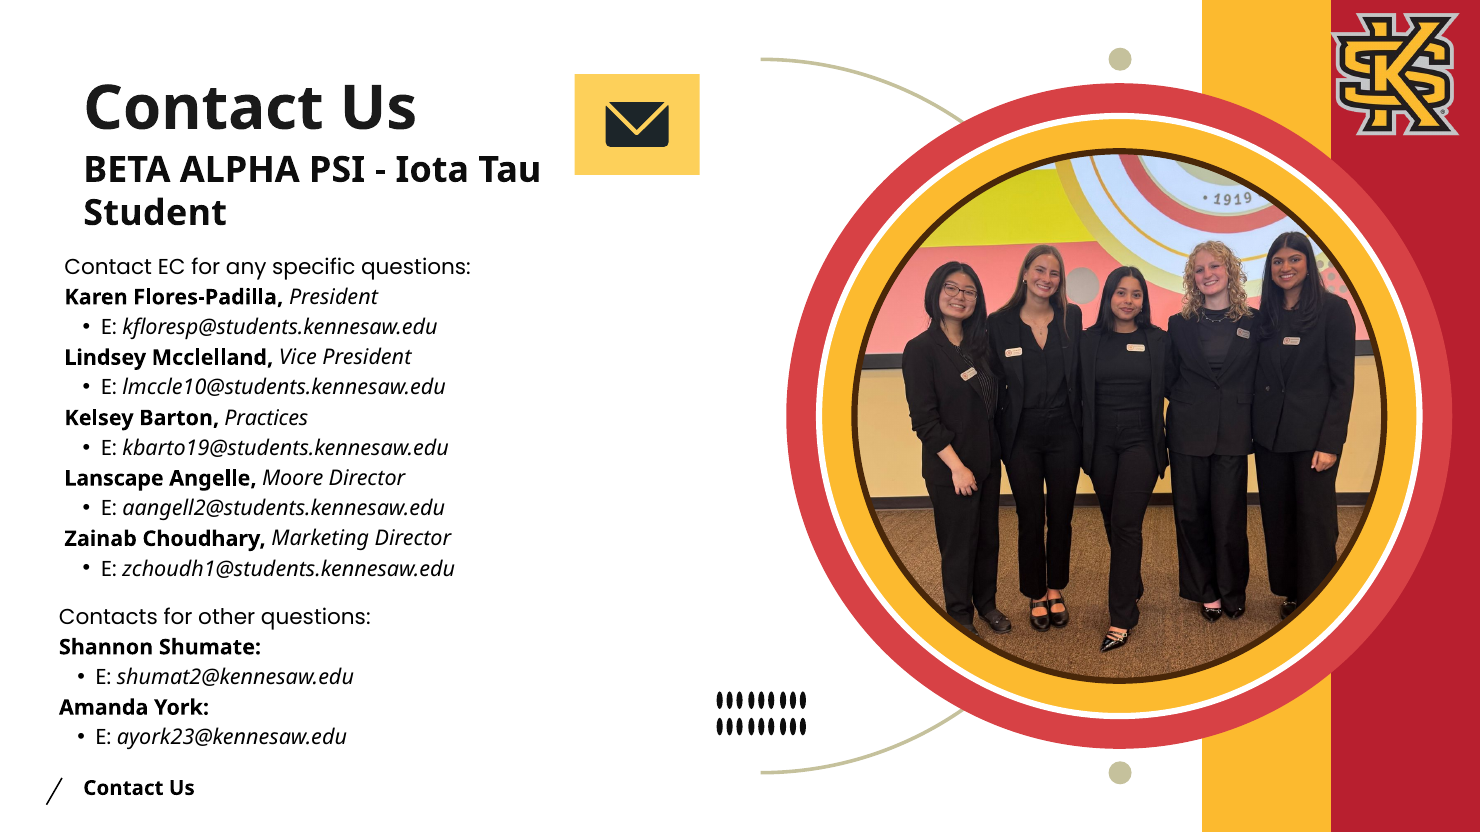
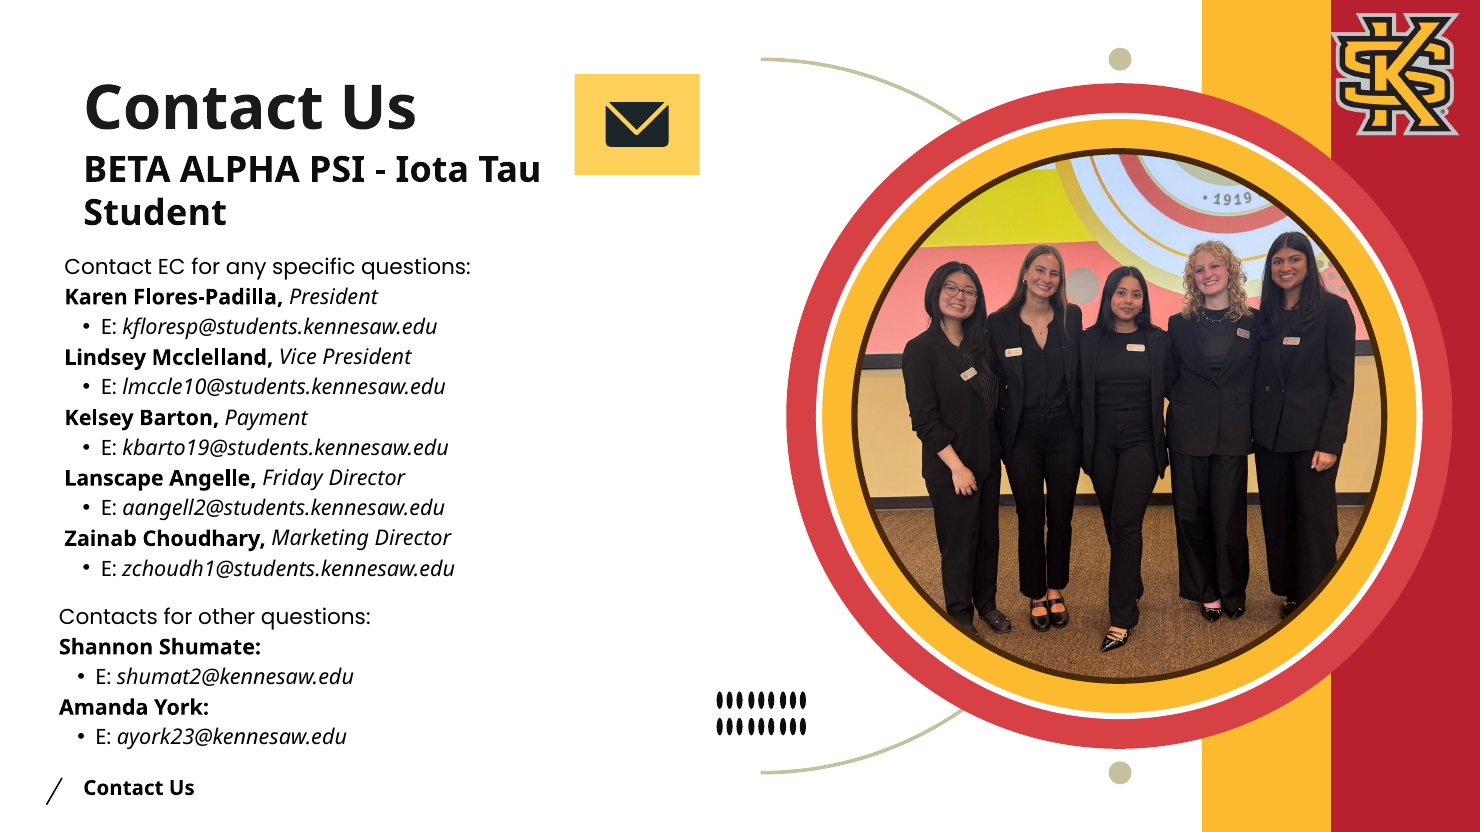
Practices: Practices -> Payment
Moore: Moore -> Friday
